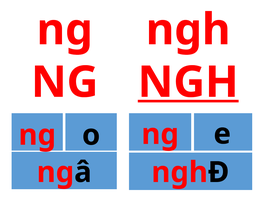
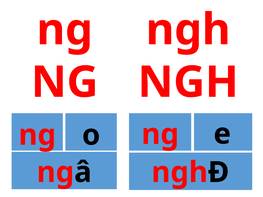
NGH at (188, 82) underline: present -> none
